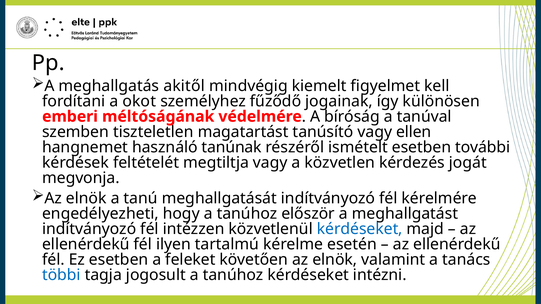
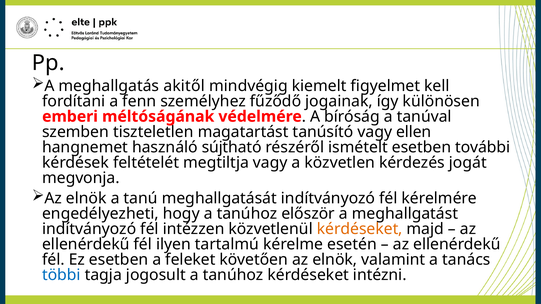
okot: okot -> fenn
tanúnak: tanúnak -> sújtható
kérdéseket at (360, 229) colour: blue -> orange
